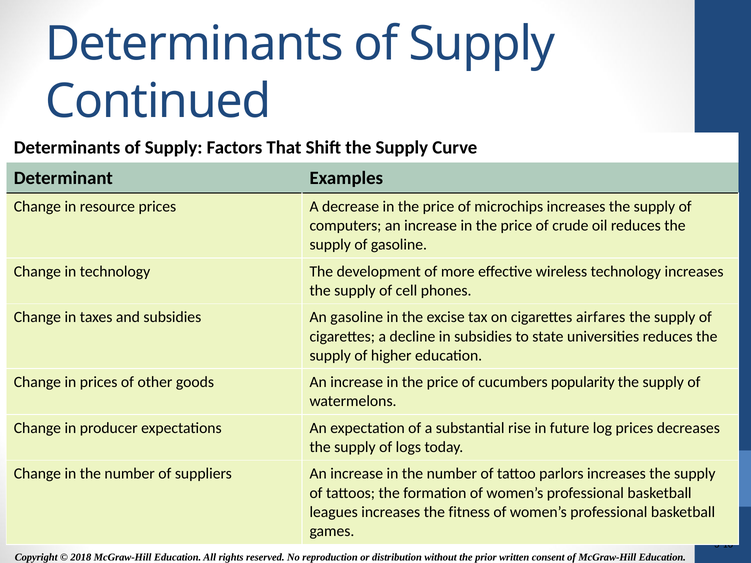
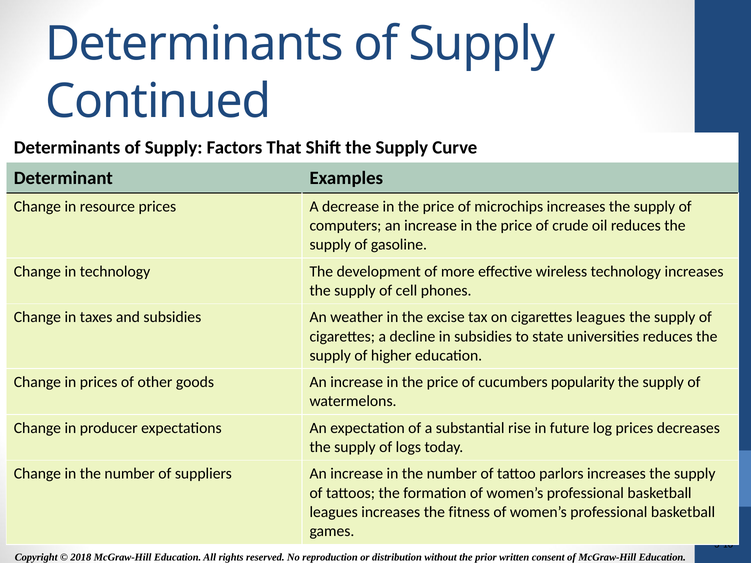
An gasoline: gasoline -> weather
cigarettes airfares: airfares -> leagues
